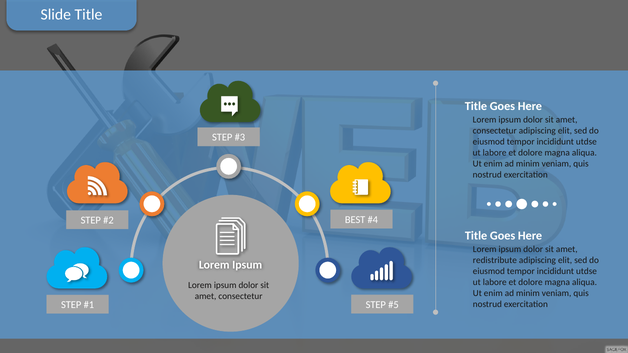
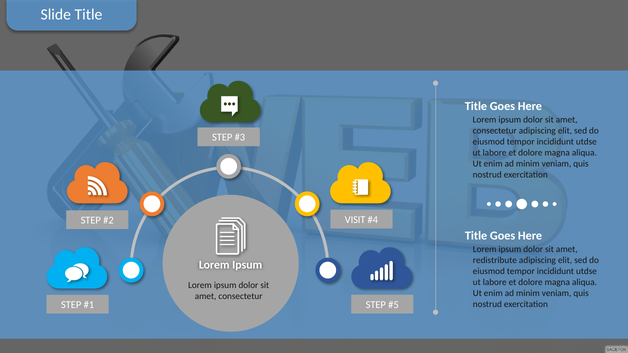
BEST: BEST -> VISIT
